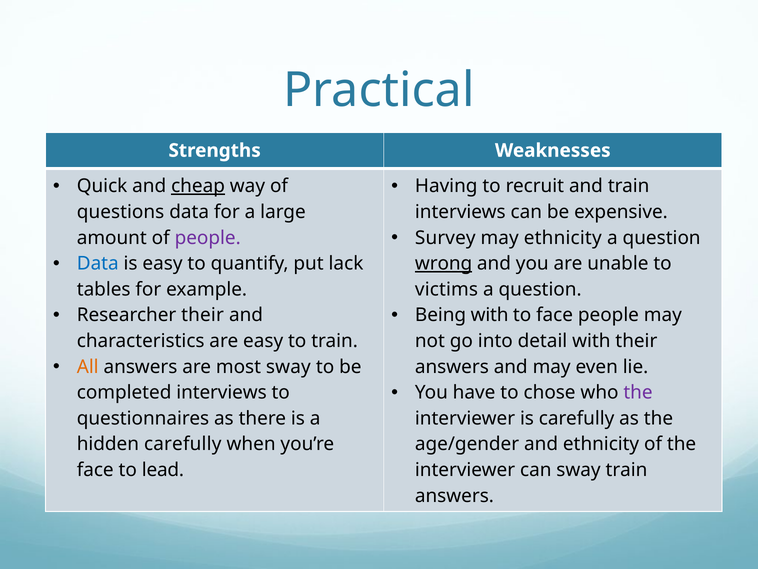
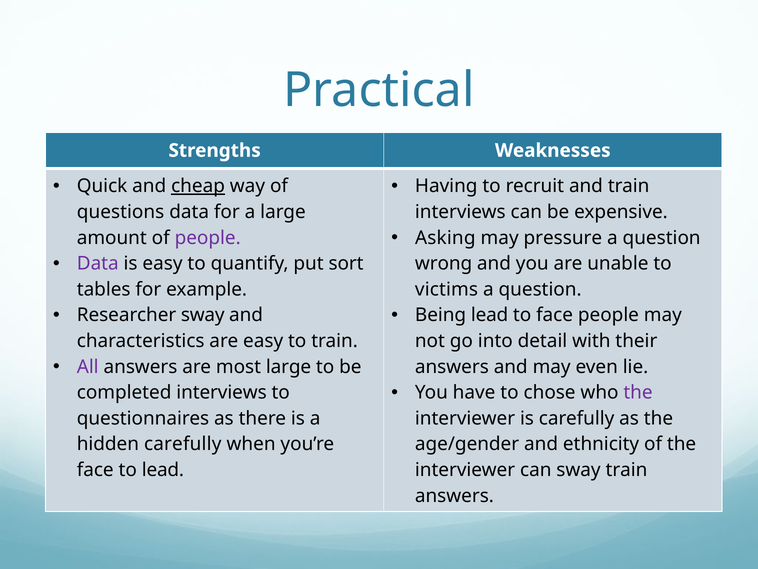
Survey: Survey -> Asking
may ethnicity: ethnicity -> pressure
Data at (98, 263) colour: blue -> purple
lack: lack -> sort
wrong underline: present -> none
Researcher their: their -> sway
Being with: with -> lead
All colour: orange -> purple
most sway: sway -> large
